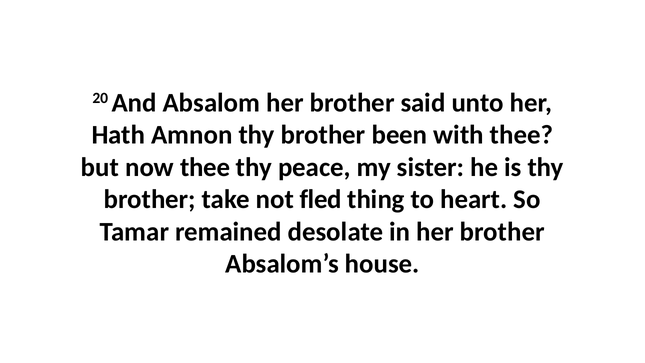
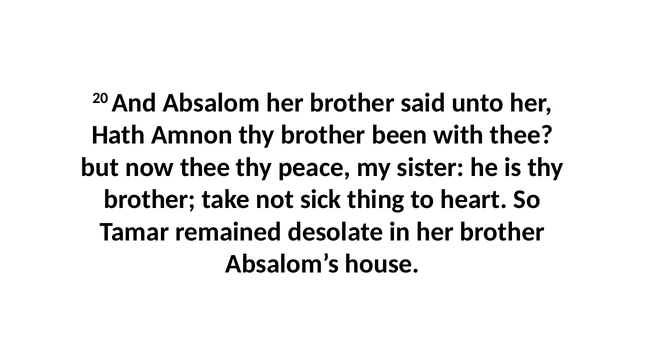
fled: fled -> sick
